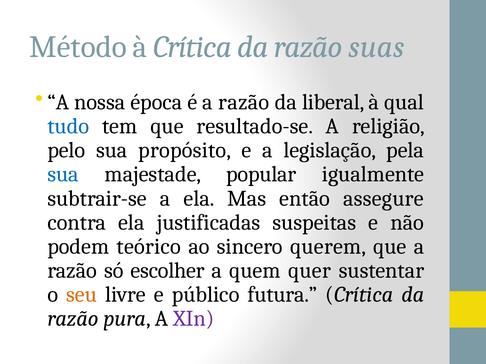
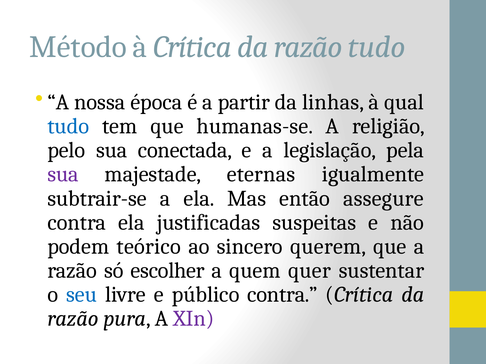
razão suas: suas -> tudo
é a razão: razão -> partir
liberal: liberal -> linhas
resultado-se: resultado-se -> humanas-se
propósito: propósito -> conectada
sua at (63, 175) colour: blue -> purple
popular: popular -> eternas
seu colour: orange -> blue
público futura: futura -> contra
